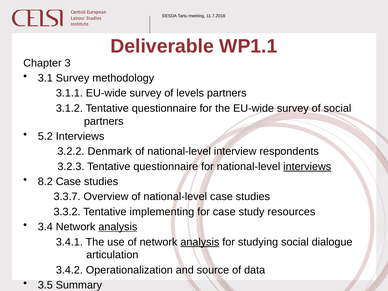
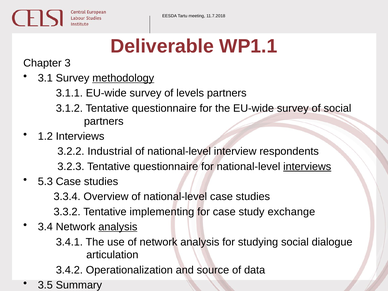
methodology underline: none -> present
5.2: 5.2 -> 1.2
Denmark: Denmark -> Industrial
8.2: 8.2 -> 5.3
3.3.7: 3.3.7 -> 3.3.4
resources: resources -> exchange
analysis at (200, 242) underline: present -> none
